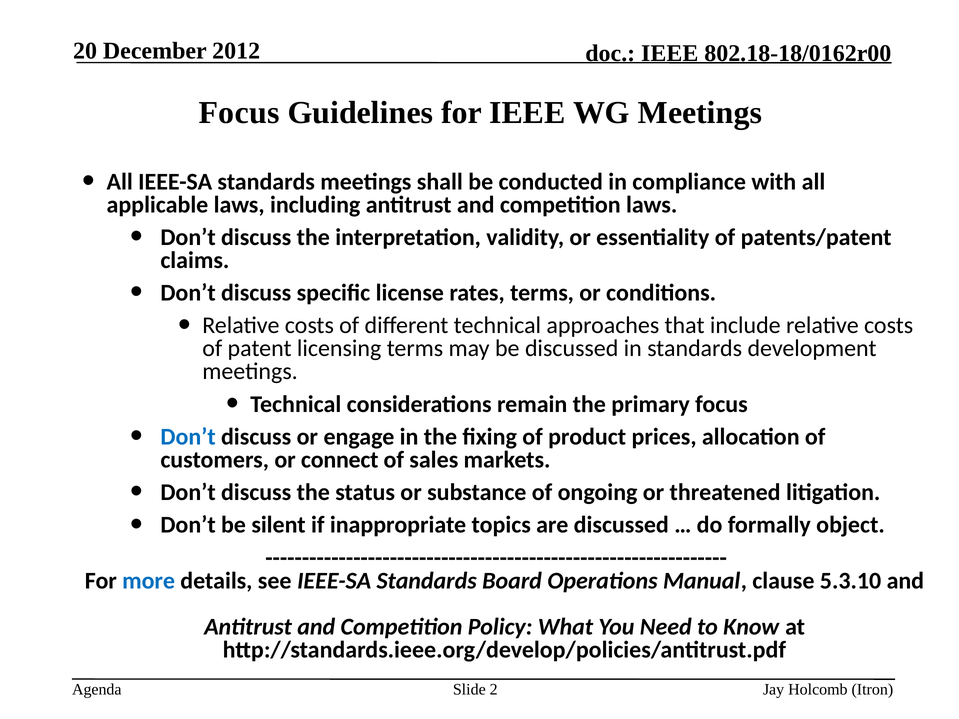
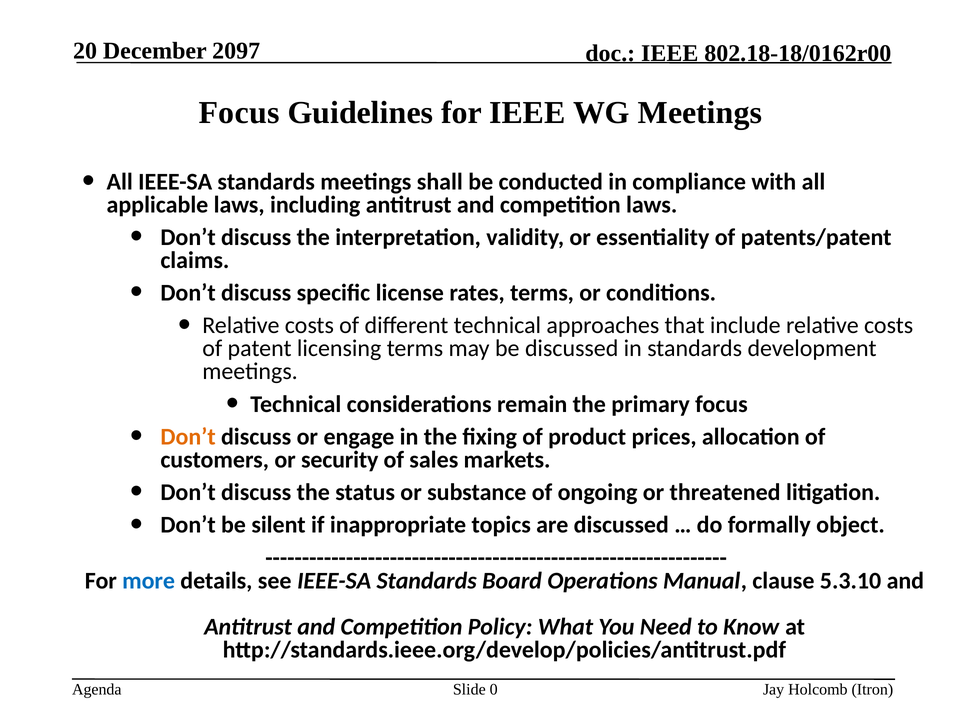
2012: 2012 -> 2097
Don’t at (188, 437) colour: blue -> orange
connect: connect -> security
2: 2 -> 0
